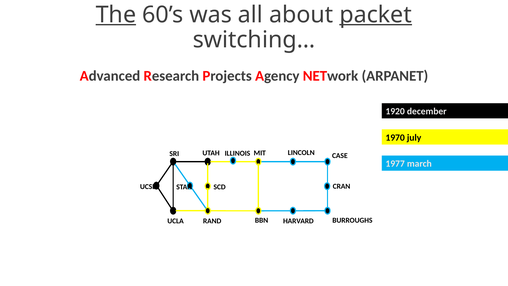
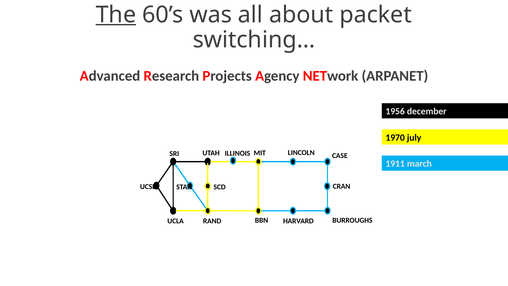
packet underline: present -> none
1920: 1920 -> 1956
1977: 1977 -> 1911
